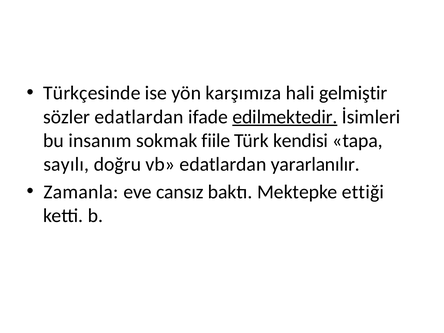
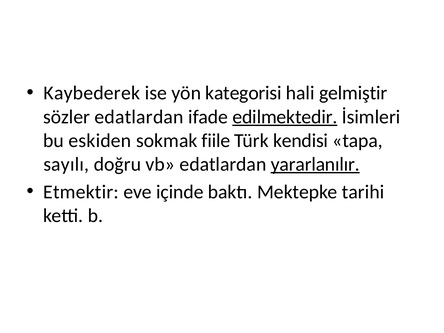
Türkçesinde: Türkçesinde -> Kaybederek
karşımıza: karşımıza -> kategorisi
insanım: insanım -> eskiden
yararlanılır underline: none -> present
Zamanla: Zamanla -> Etmektir
cansız: cansız -> içinde
ettiği: ettiği -> tarihi
